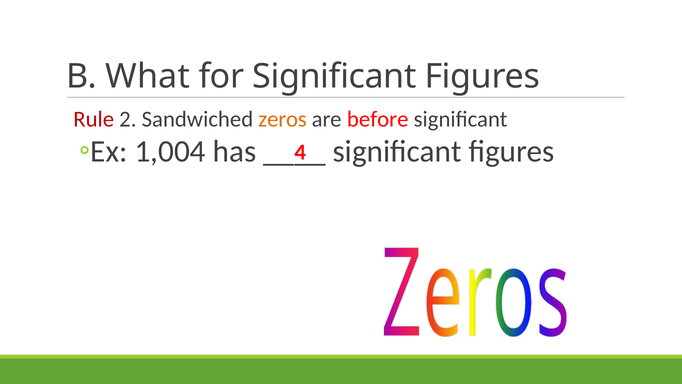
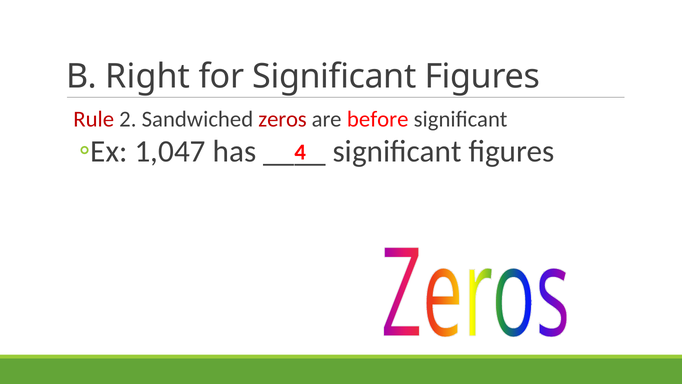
What: What -> Right
zeros colour: orange -> red
1,004: 1,004 -> 1,047
